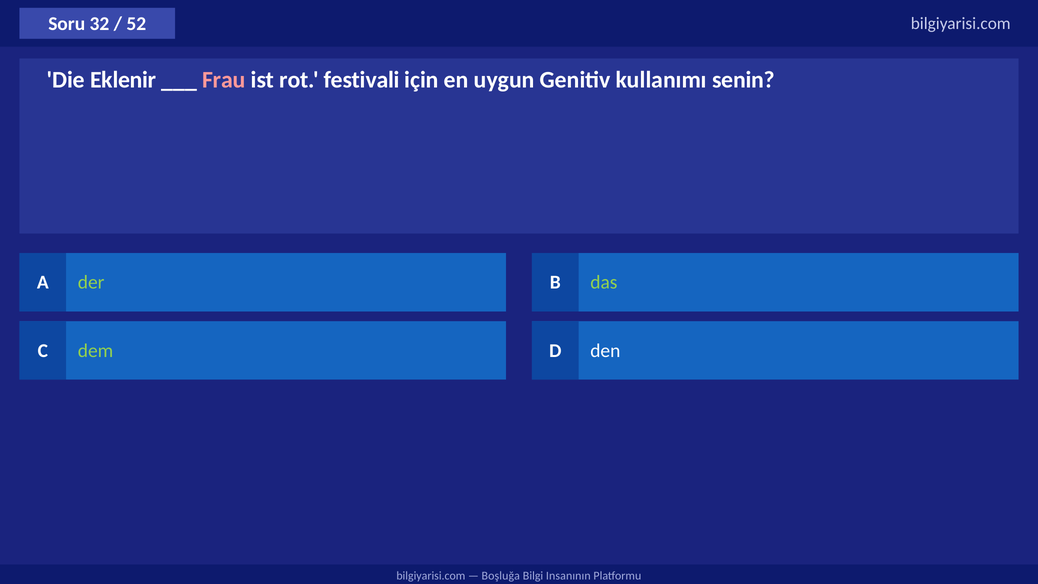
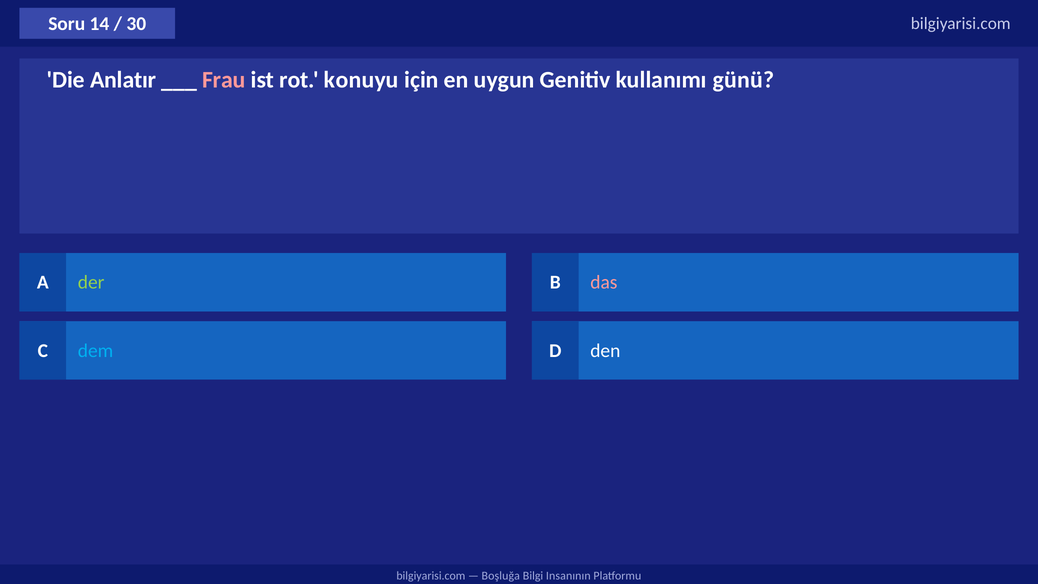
32: 32 -> 14
52: 52 -> 30
Eklenir: Eklenir -> Anlatır
festivali: festivali -> konuyu
senin: senin -> günü
das colour: light green -> pink
dem colour: light green -> light blue
